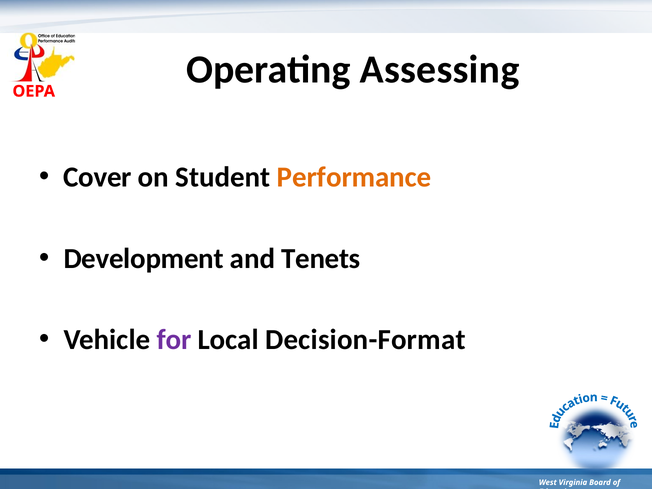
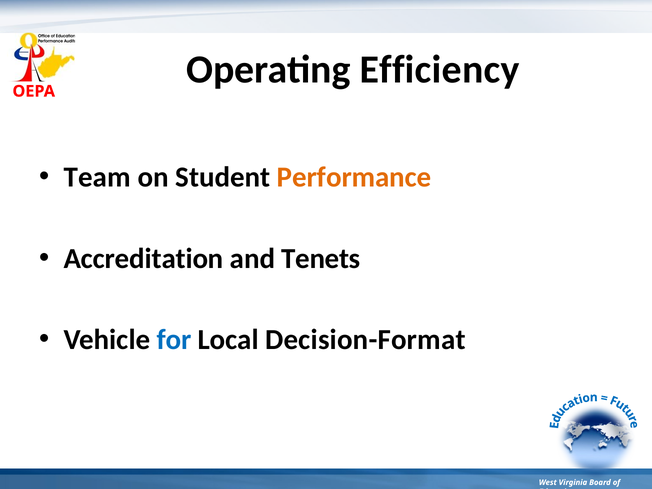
Assessing: Assessing -> Efficiency
Cover: Cover -> Team
Development: Development -> Accreditation
for colour: purple -> blue
